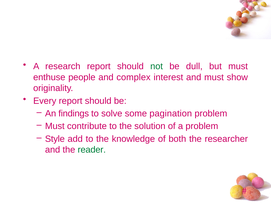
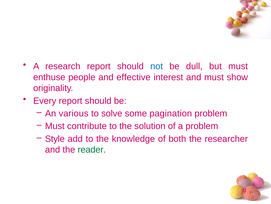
not colour: green -> blue
complex: complex -> effective
findings: findings -> various
